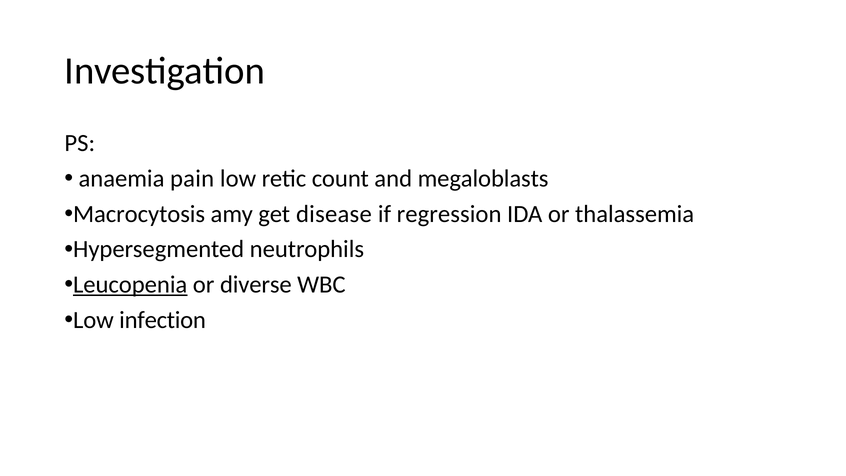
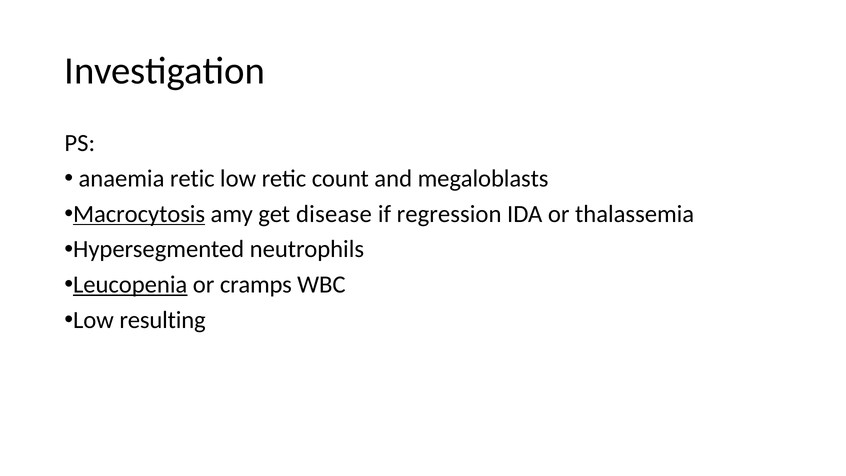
anaemia pain: pain -> retic
Macrocytosis underline: none -> present
diverse: diverse -> cramps
infection: infection -> resulting
